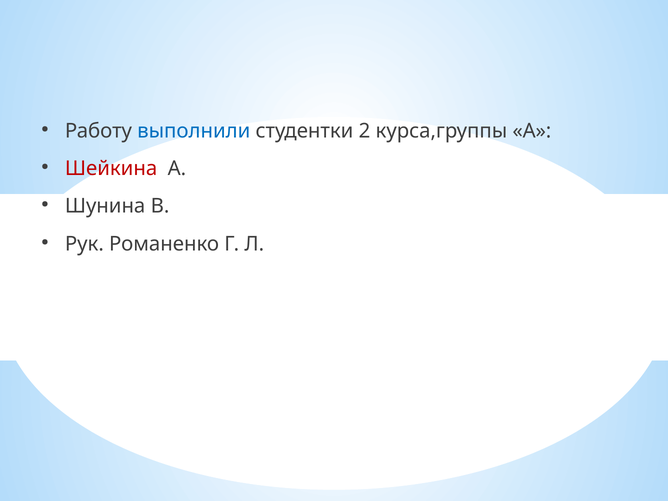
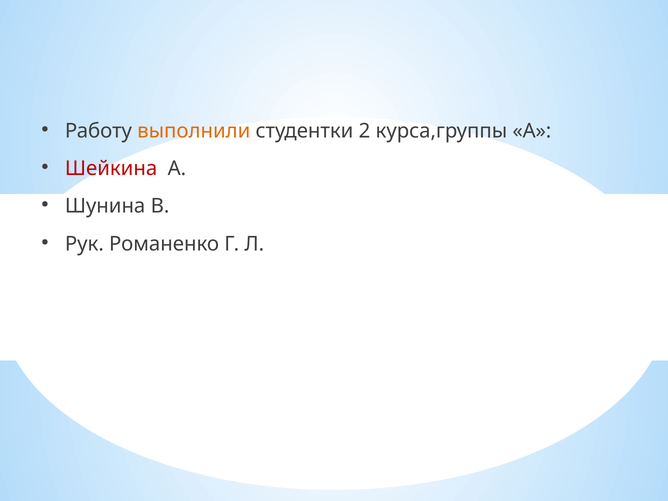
выполнили colour: blue -> orange
